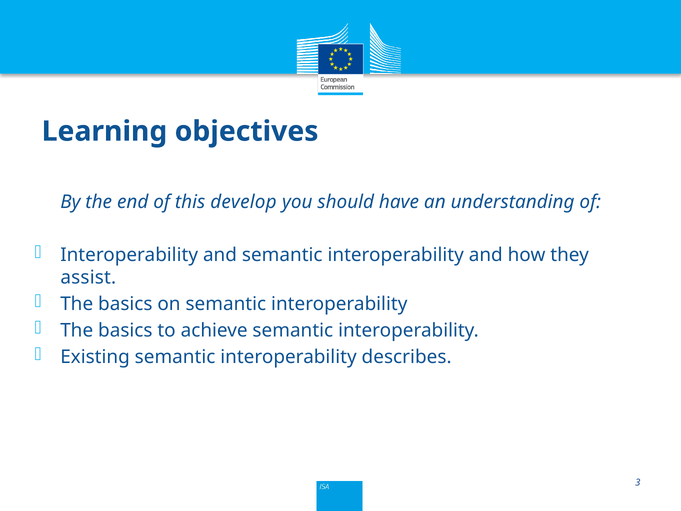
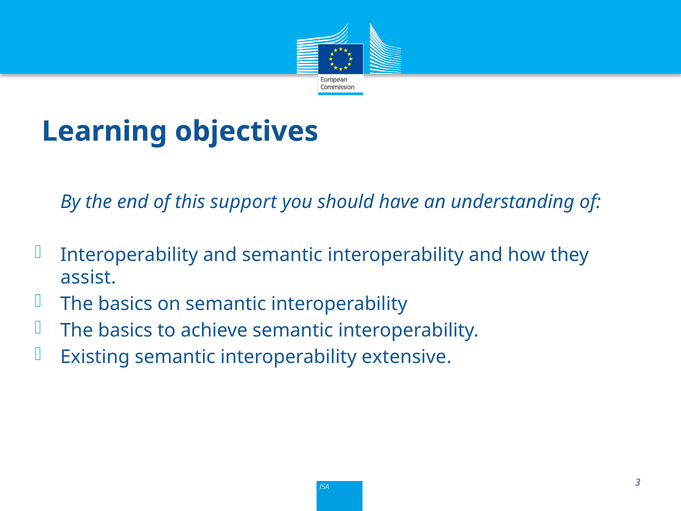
develop: develop -> support
describes: describes -> extensive
